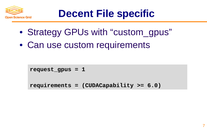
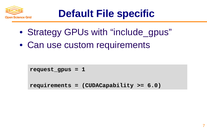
Decent: Decent -> Default
custom_gpus: custom_gpus -> include_gpus
